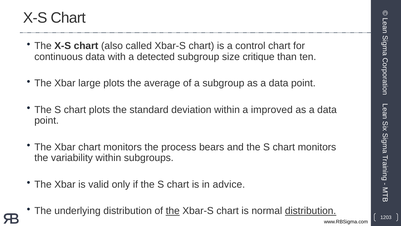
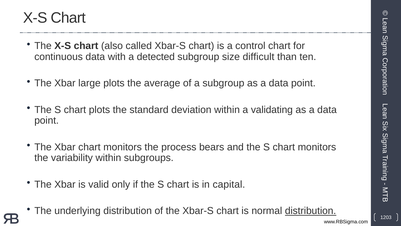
critique: critique -> difficult
improved: improved -> validating
advice: advice -> capital
the at (173, 211) underline: present -> none
